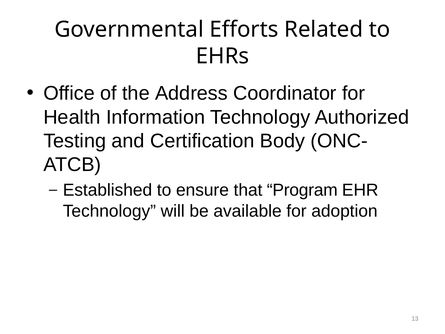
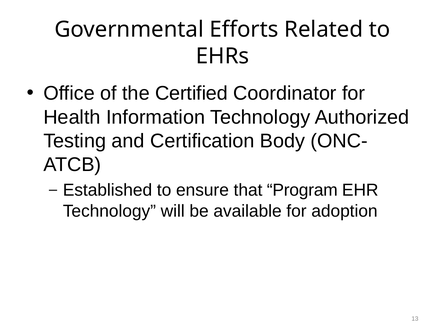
Address: Address -> Certified
